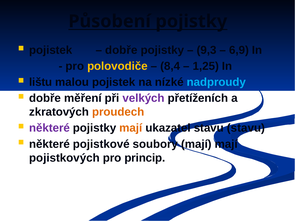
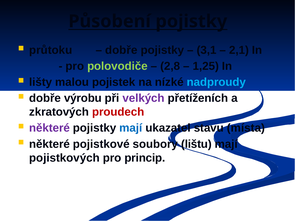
pojistek at (51, 50): pojistek -> průtoku
9,3: 9,3 -> 3,1
6,9: 6,9 -> 2,1
polovodiče colour: yellow -> light green
8,4: 8,4 -> 2,8
lištu: lištu -> lišty
měření: měření -> výrobu
proudech colour: orange -> red
mají at (131, 128) colour: orange -> blue
stavu stavu: stavu -> místa
soubory mají: mají -> lištu
